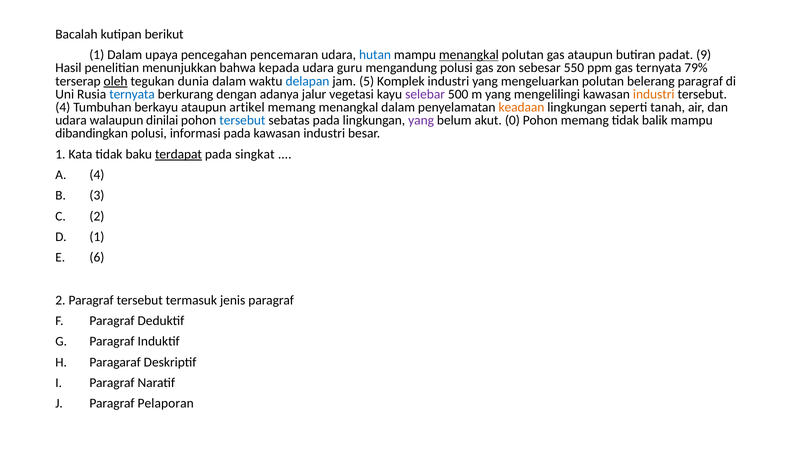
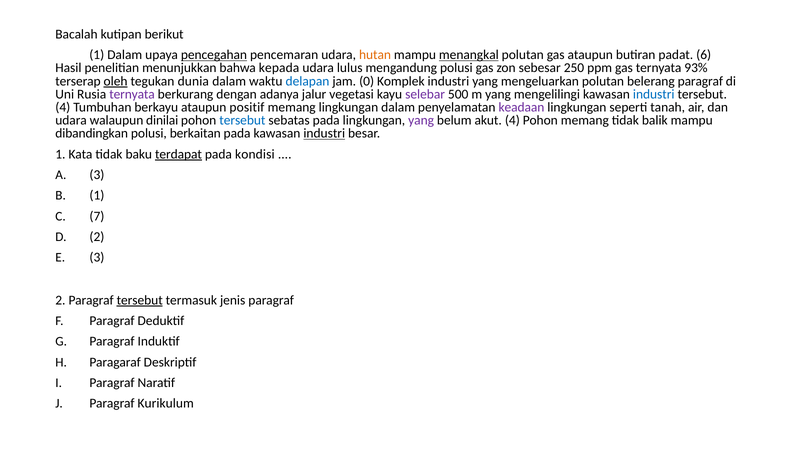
pencegahan underline: none -> present
hutan colour: blue -> orange
9: 9 -> 6
guru: guru -> lulus
550: 550 -> 250
79%: 79% -> 93%
5: 5 -> 0
ternyata at (132, 94) colour: blue -> purple
industri at (654, 94) colour: orange -> blue
artikel: artikel -> positif
memang menangkal: menangkal -> lingkungan
keadaan colour: orange -> purple
akut 0: 0 -> 4
informasi: informasi -> berkaitan
industri at (324, 133) underline: none -> present
singkat: singkat -> kondisi
4 at (97, 175): 4 -> 3
3 at (97, 195): 3 -> 1
2 at (97, 216): 2 -> 7
1 at (97, 237): 1 -> 2
6 at (97, 257): 6 -> 3
tersebut at (140, 300) underline: none -> present
Pelaporan: Pelaporan -> Kurikulum
